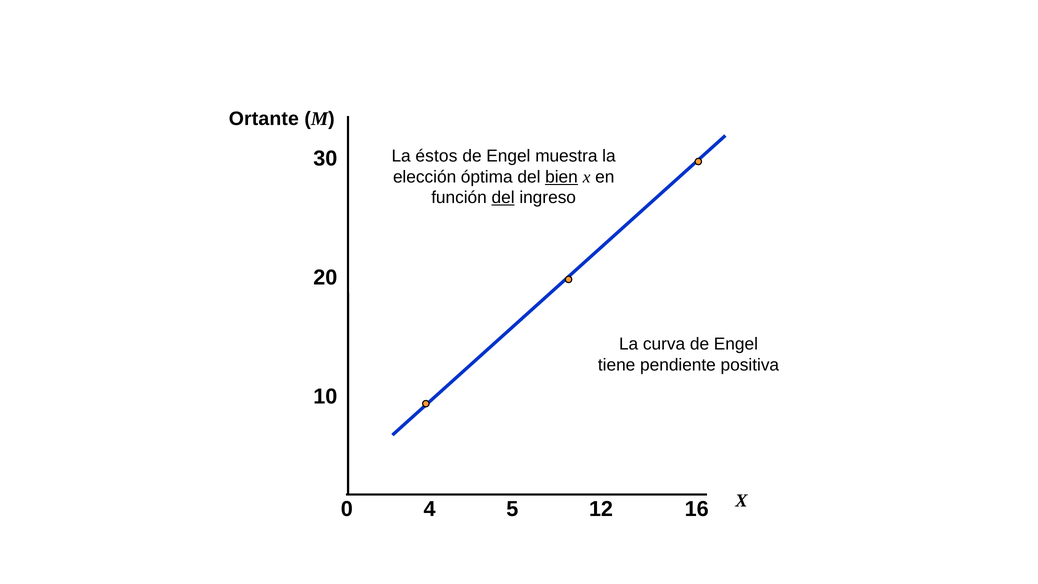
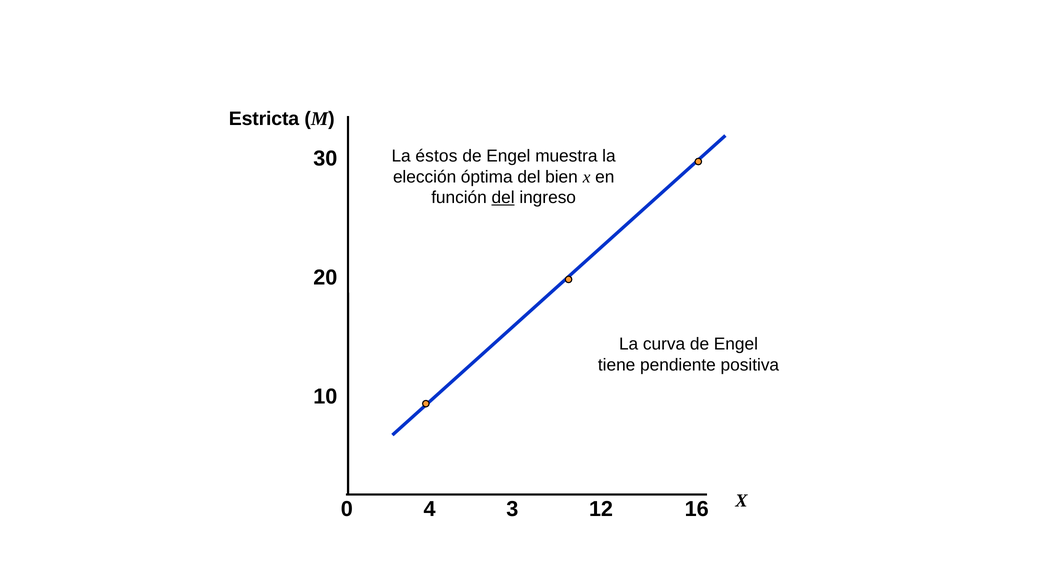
Ortante: Ortante -> Estricta
bien underline: present -> none
5: 5 -> 3
